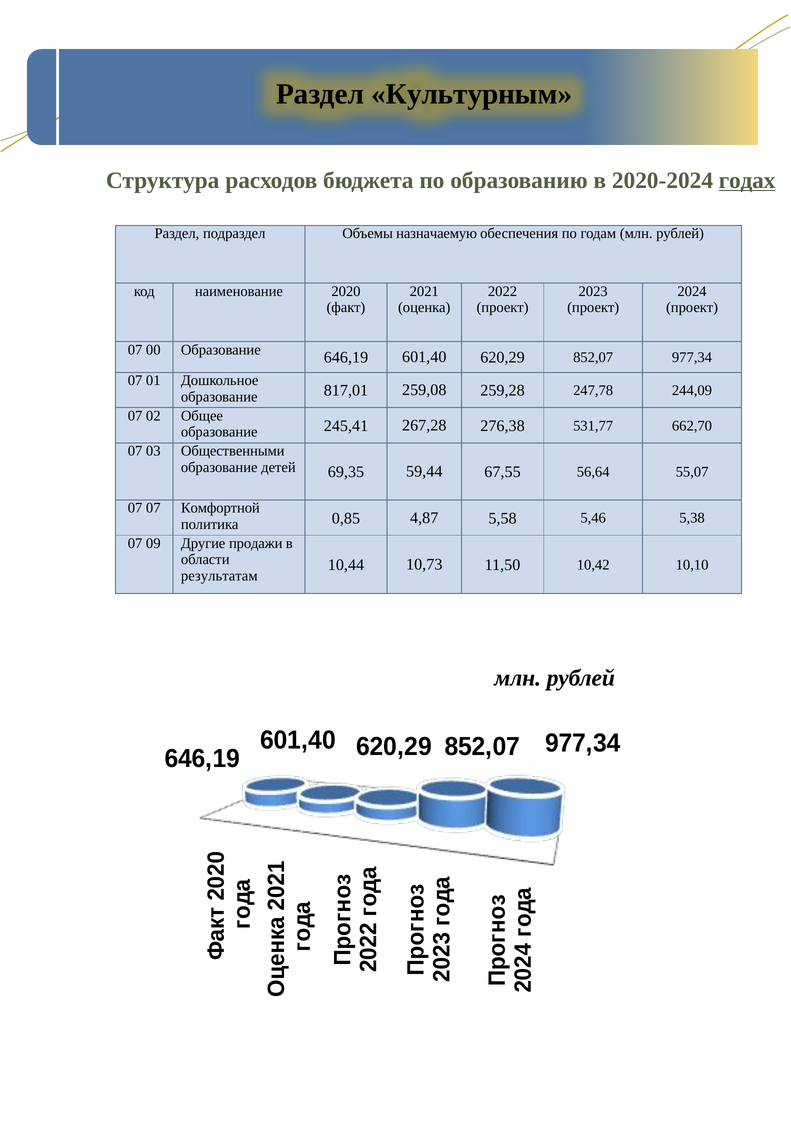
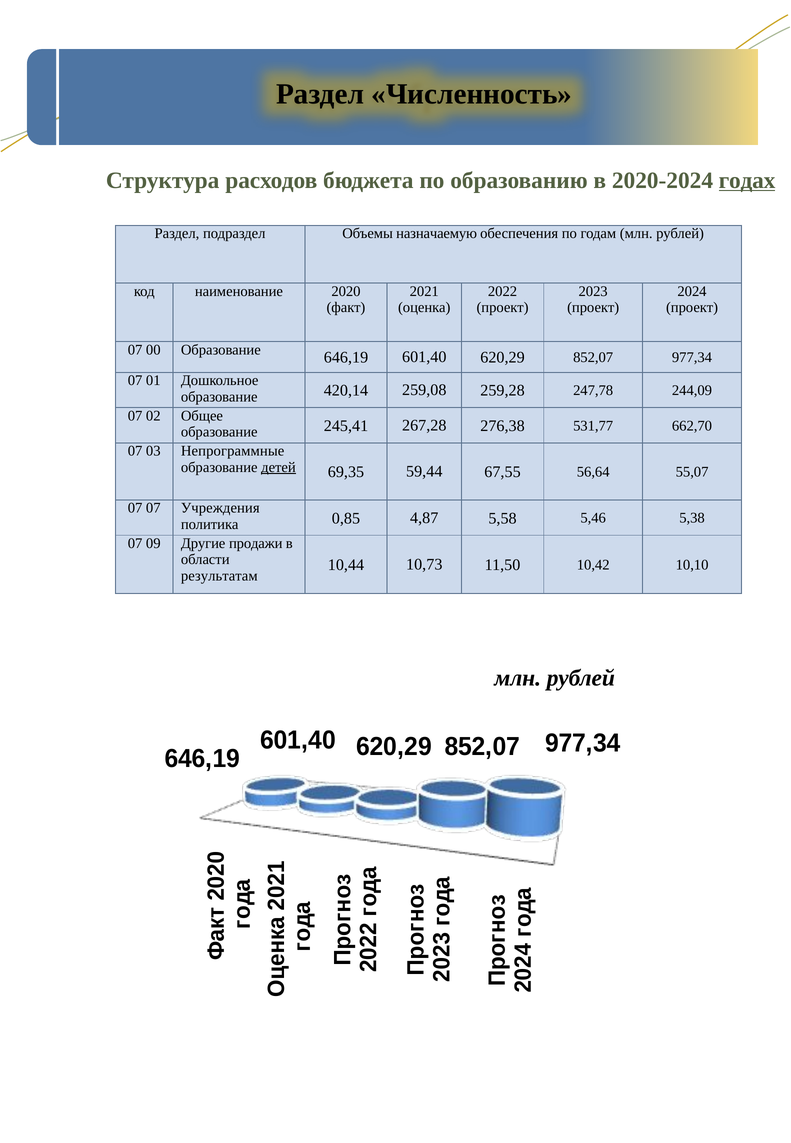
Культурным: Культурным -> Численность
817,01: 817,01 -> 420,14
Общественными: Общественными -> Непрограммные
детей underline: none -> present
Комфортной: Комфортной -> Учреждения
